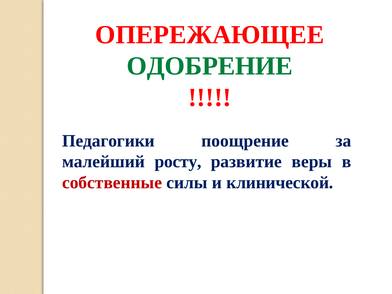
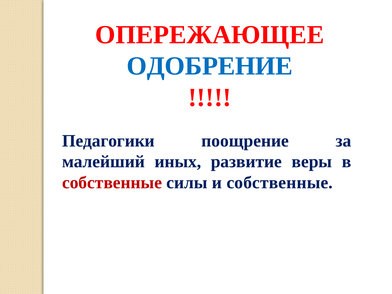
ОДОБРЕНИЕ colour: green -> blue
росту: росту -> иных
и клинической: клинической -> собственные
